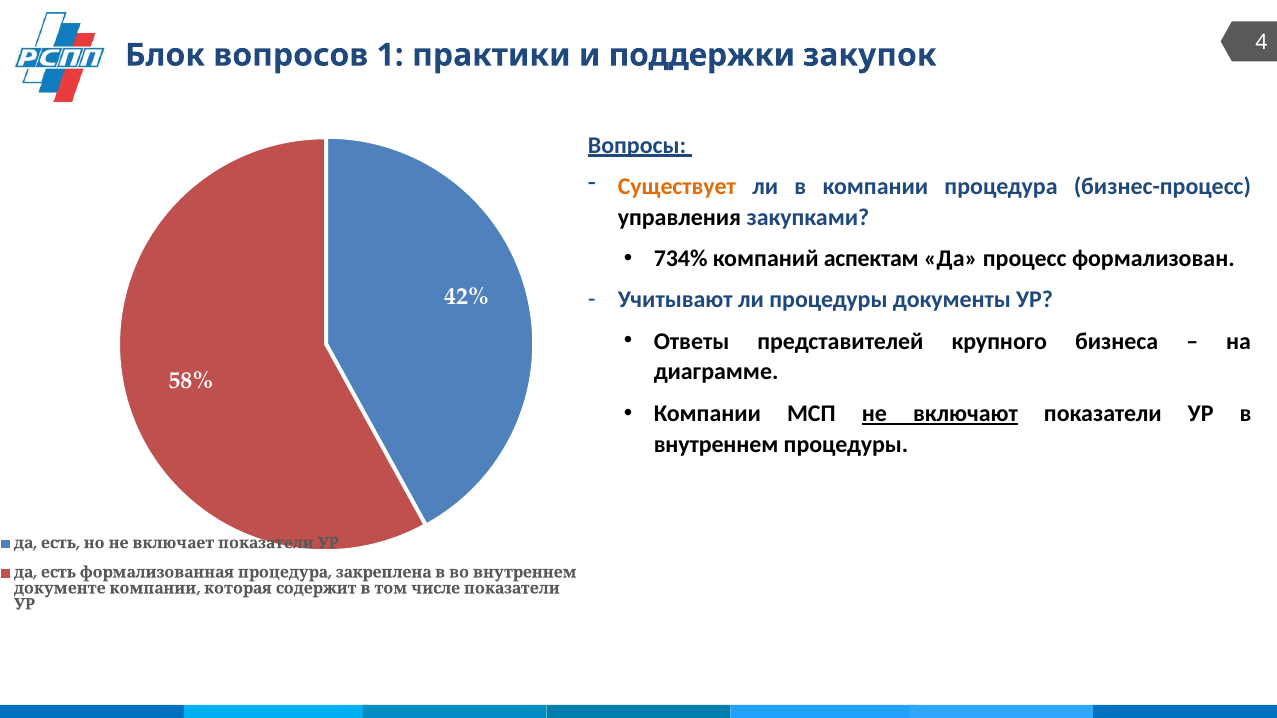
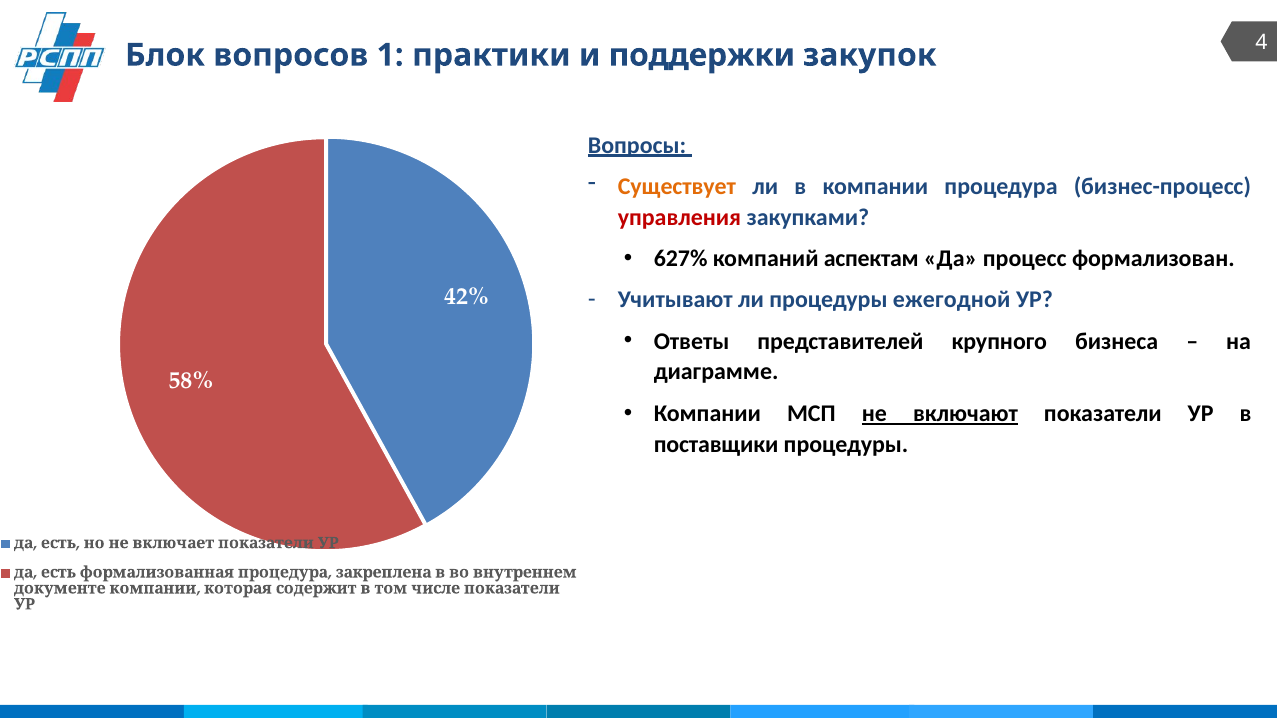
управления colour: black -> red
734%: 734% -> 627%
документы: документы -> ежегодной
внутреннем at (716, 444): внутреннем -> поставщики
